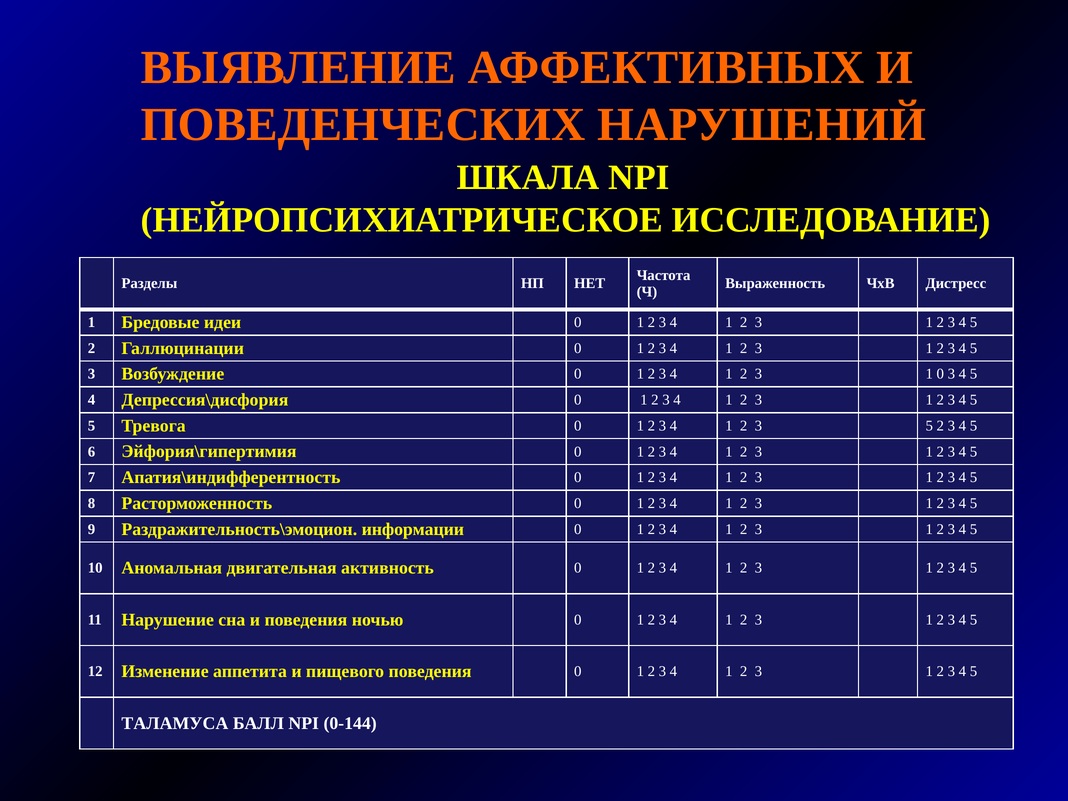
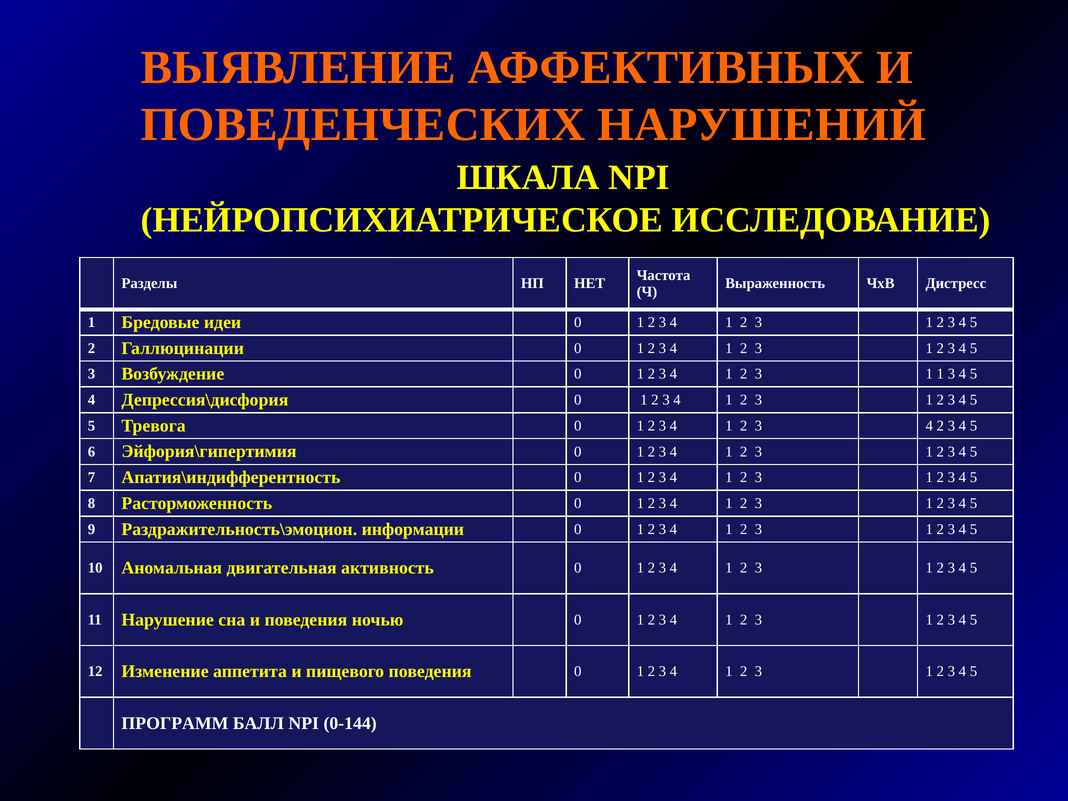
1 0: 0 -> 1
5 at (929, 426): 5 -> 4
ТАЛАМУСА: ТАЛАМУСА -> ПРОГРАММ
